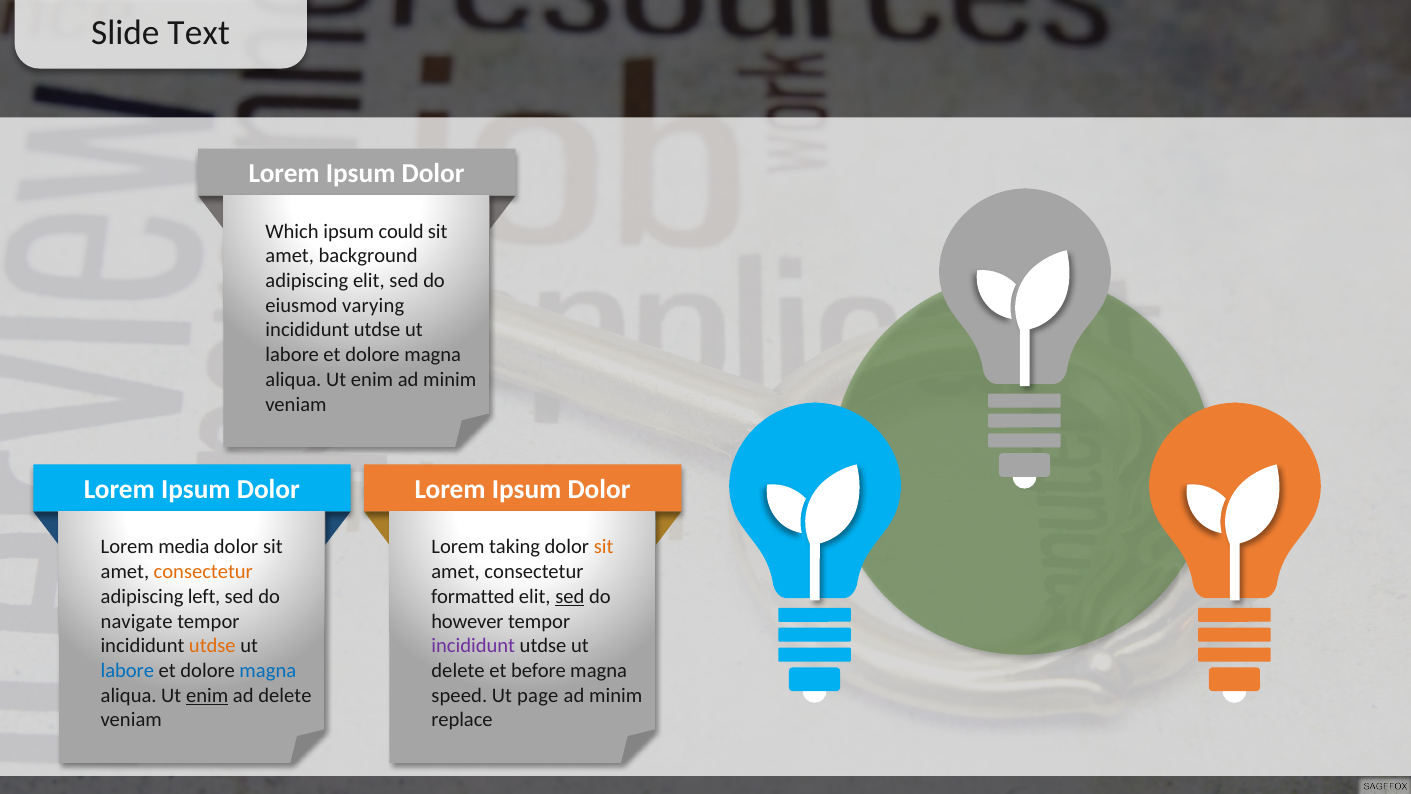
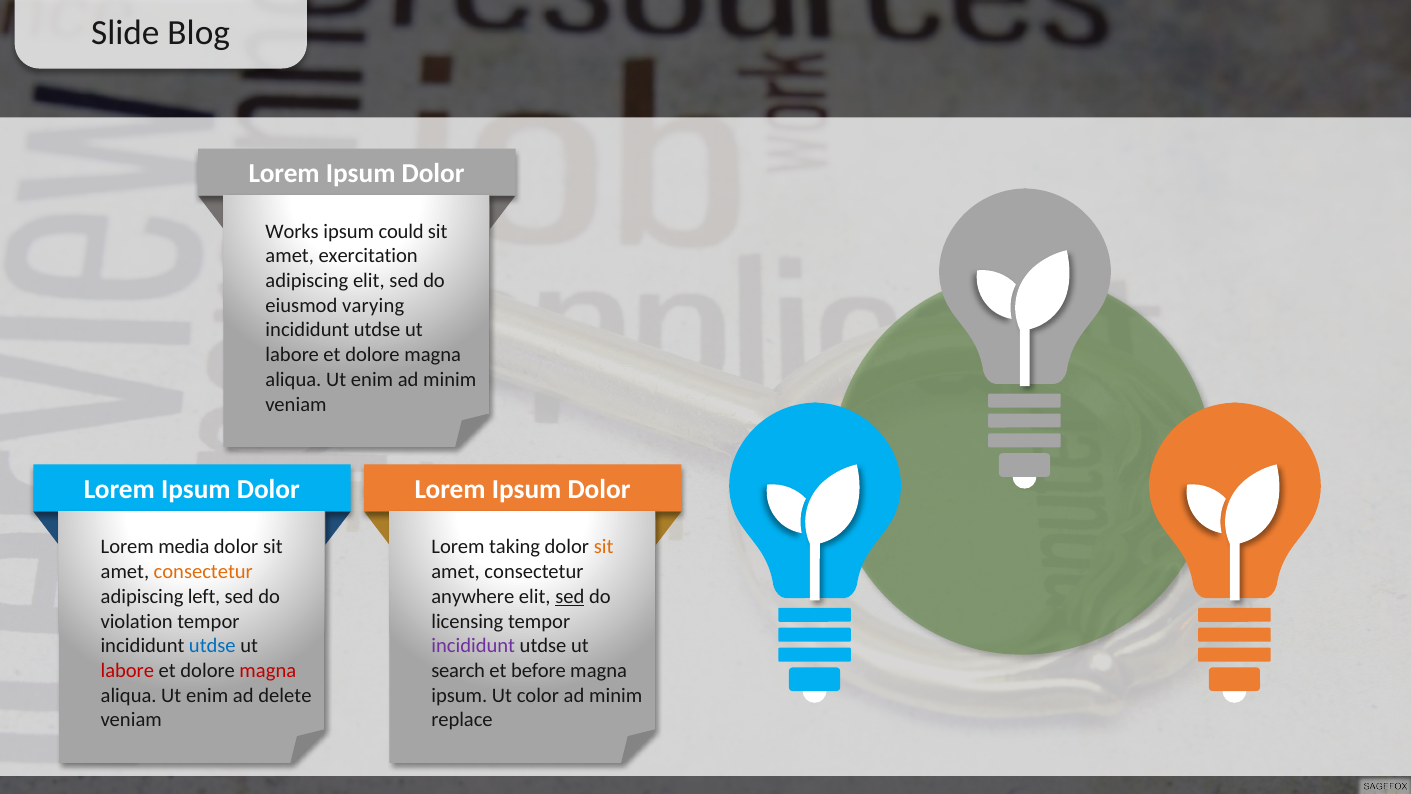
Text: Text -> Blog
Which: Which -> Works
background: background -> exercitation
formatted: formatted -> anywhere
navigate: navigate -> violation
however: however -> licensing
utdse at (212, 646) colour: orange -> blue
labore at (127, 670) colour: blue -> red
magna at (268, 670) colour: blue -> red
delete at (458, 670): delete -> search
enim at (207, 695) underline: present -> none
speed at (459, 695): speed -> ipsum
page: page -> color
